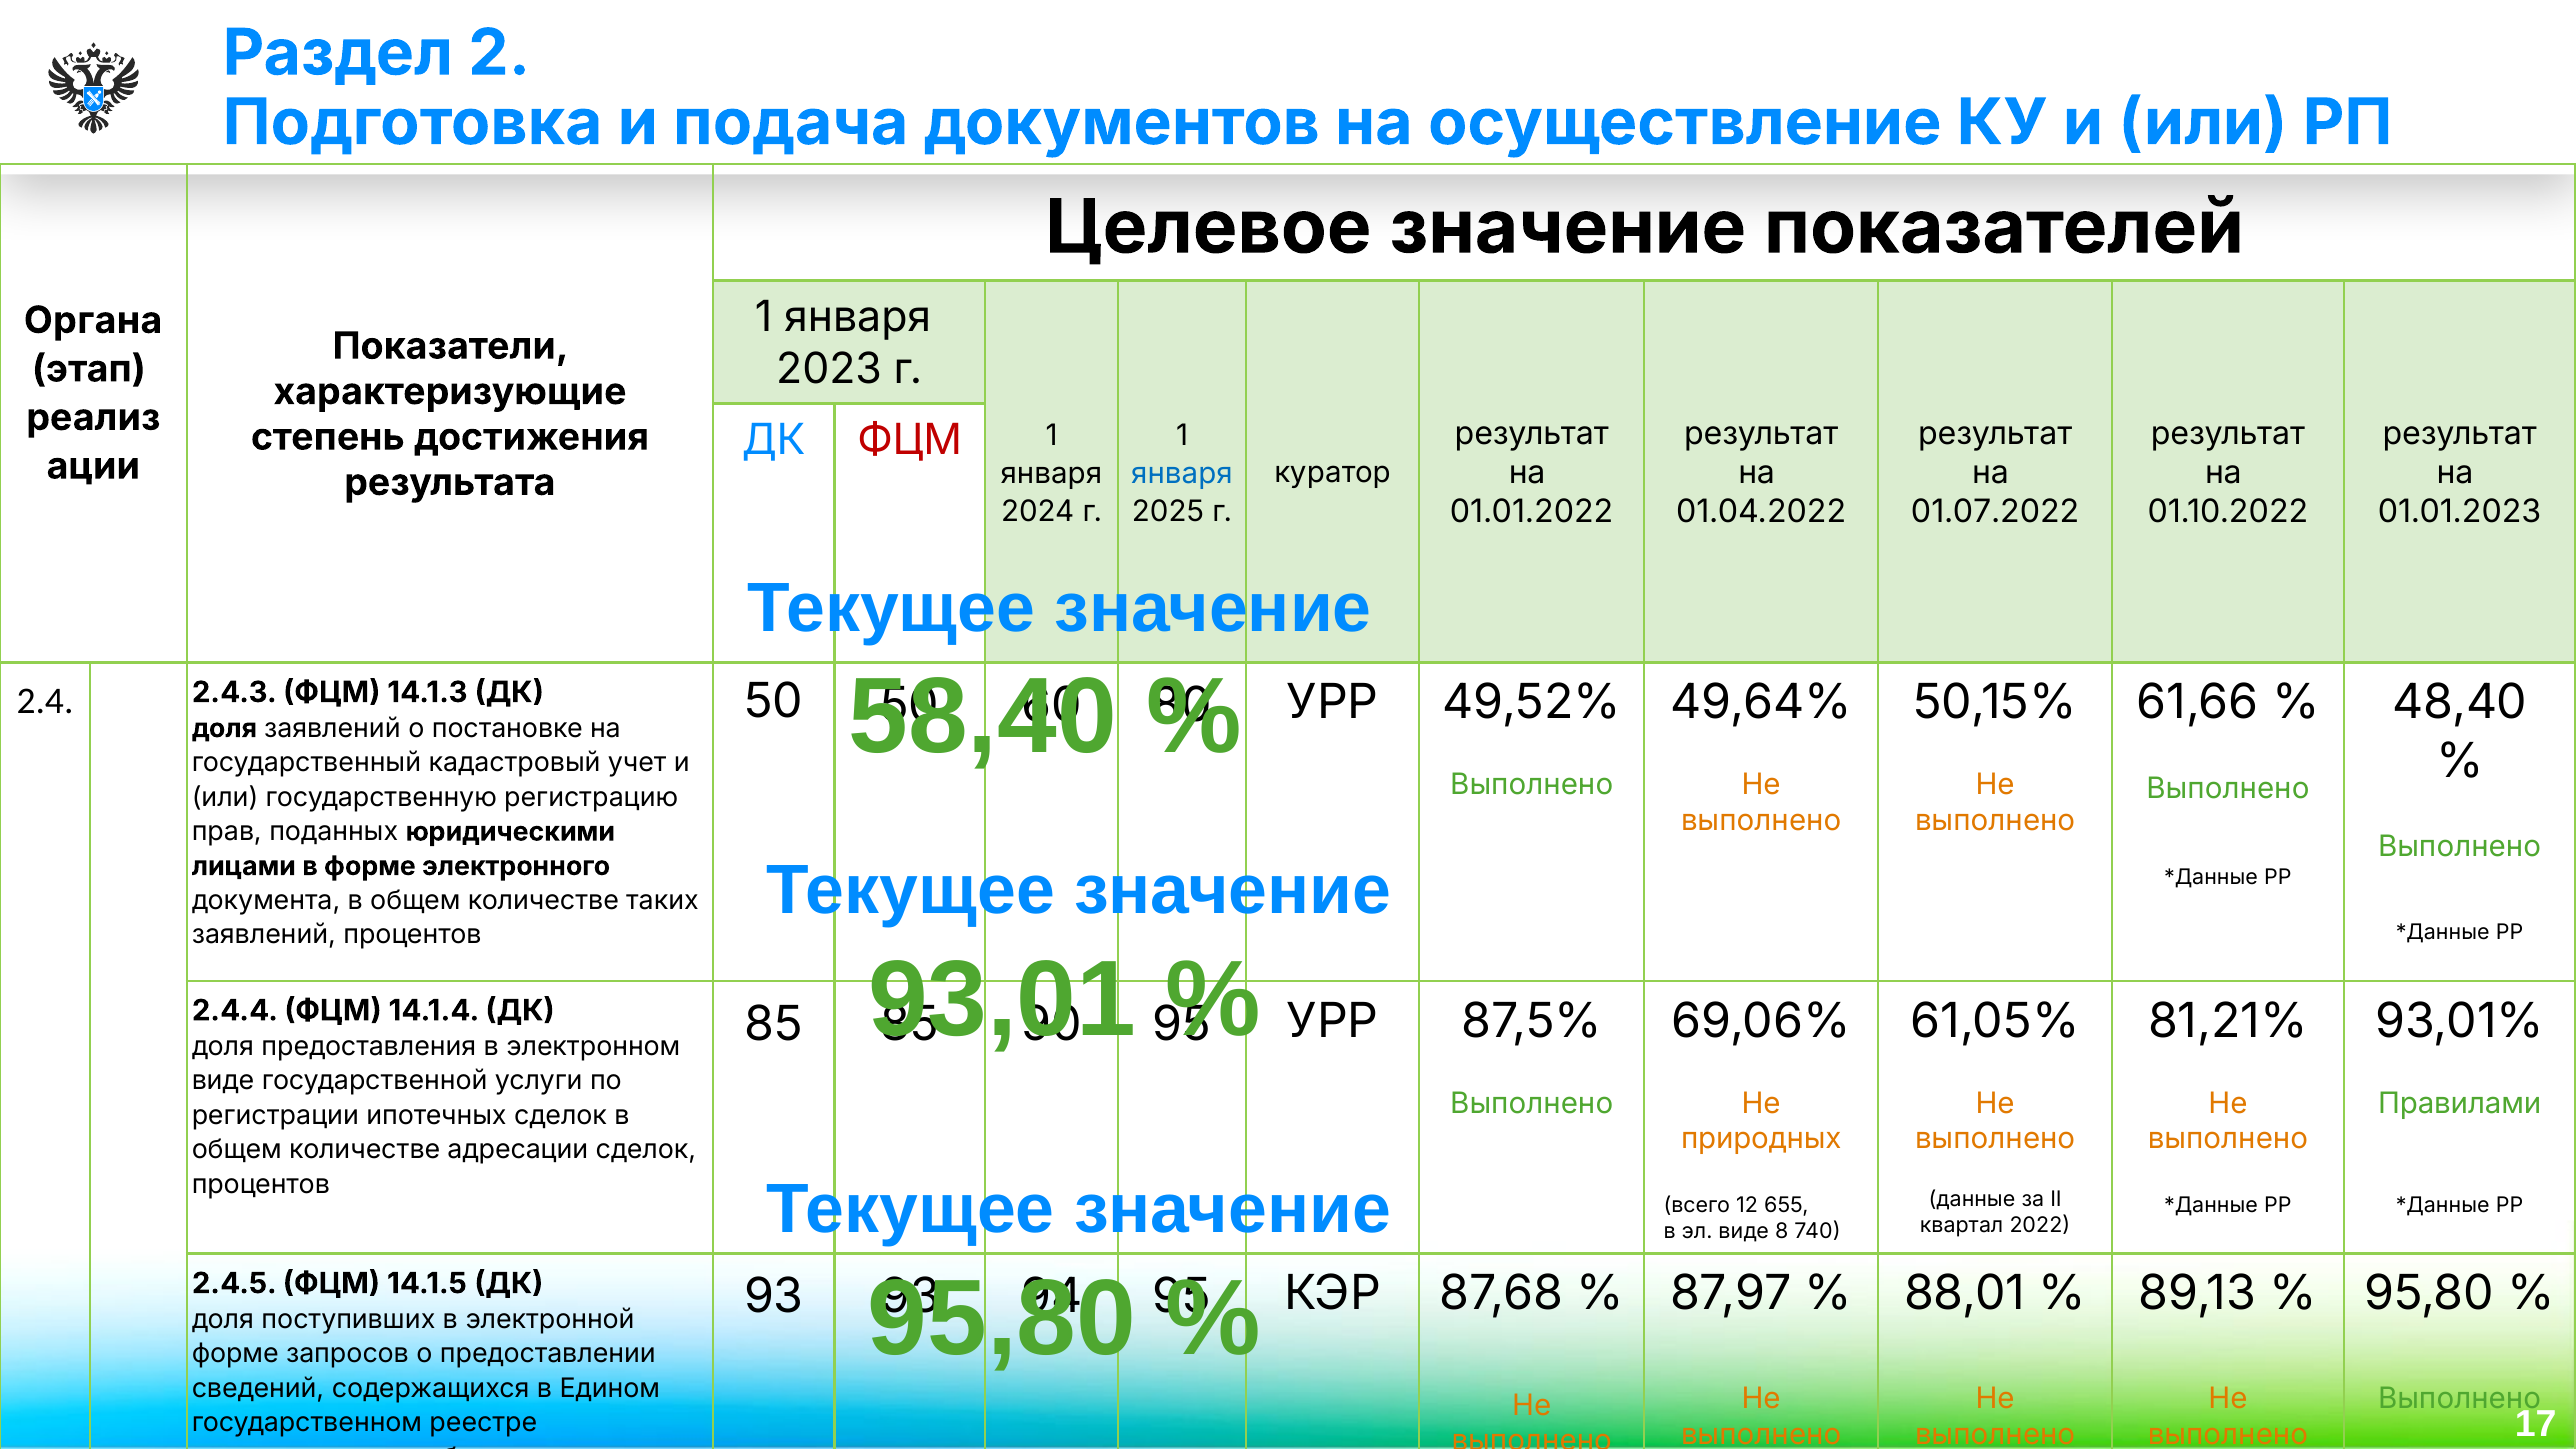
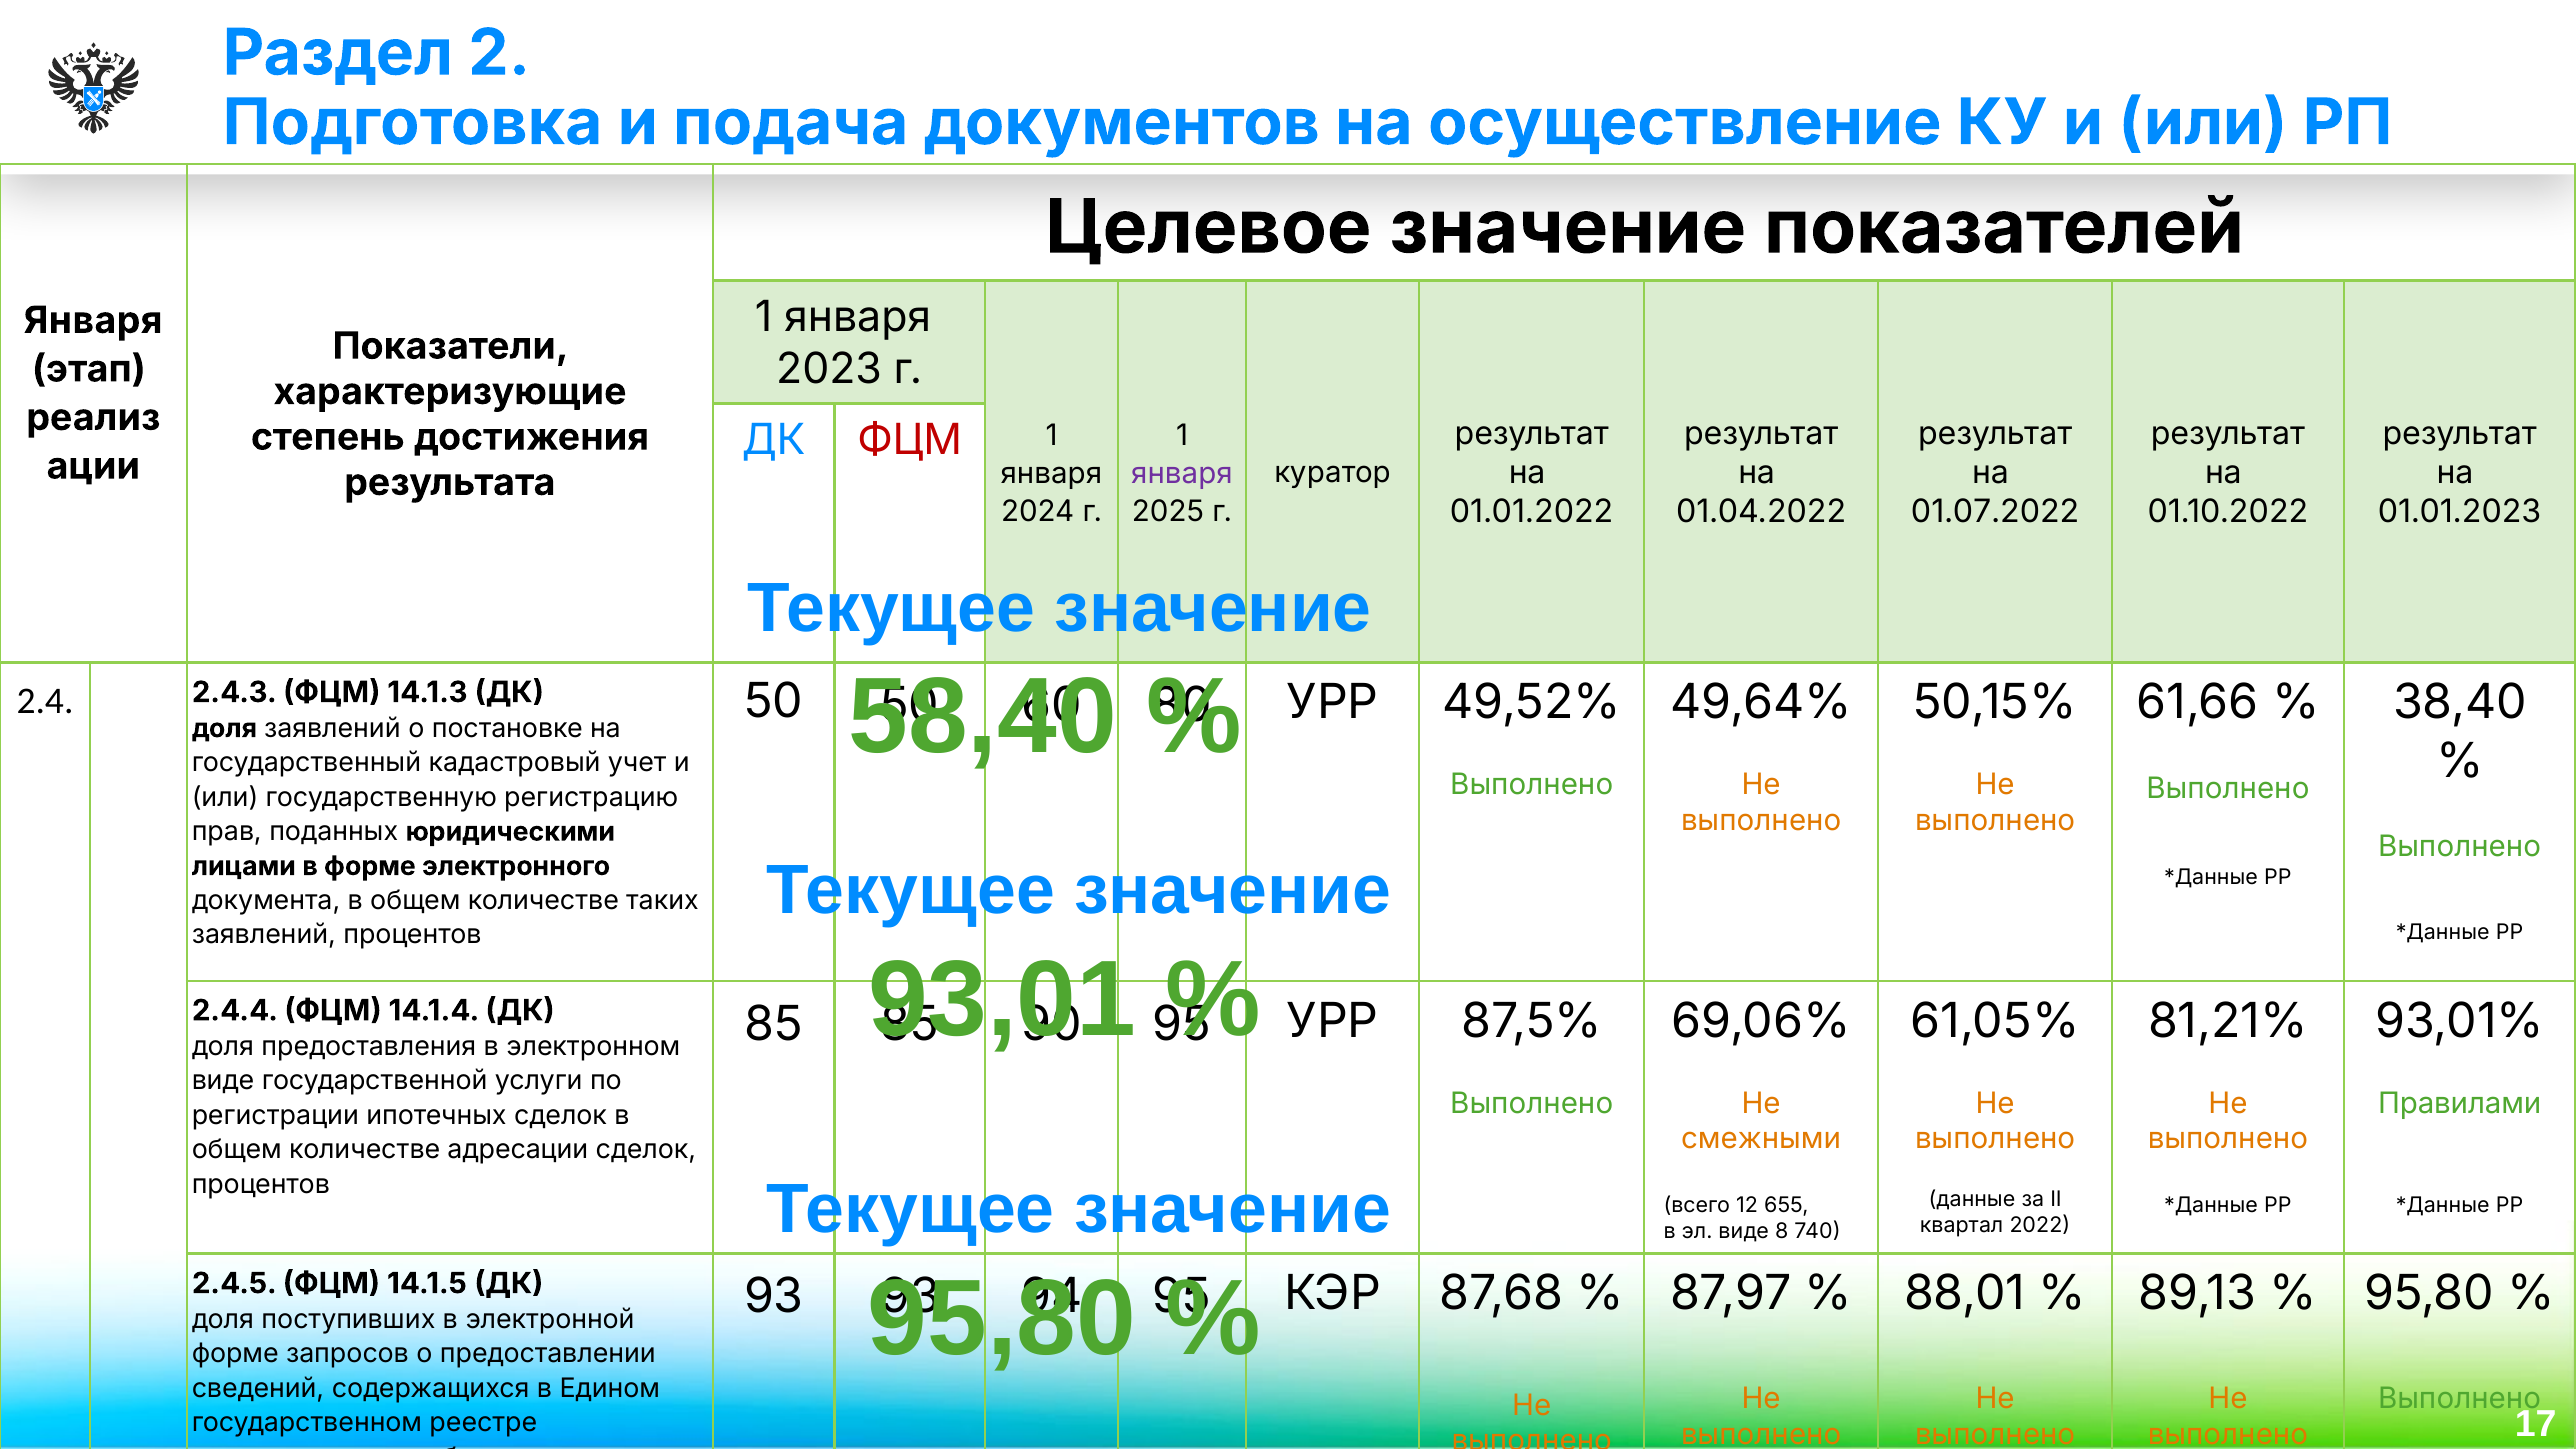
Органа at (93, 321): Органа -> Января
января at (1182, 474) colour: blue -> purple
48,40: 48,40 -> 38,40
природных: природных -> смежными
